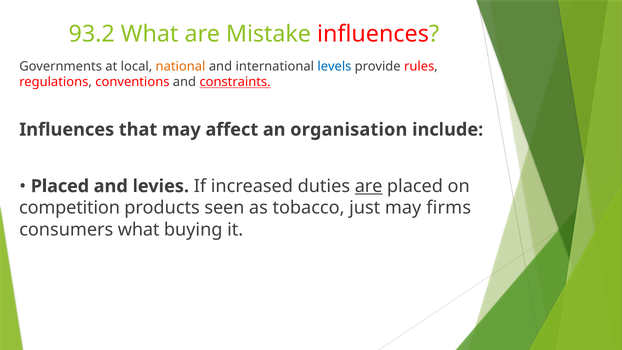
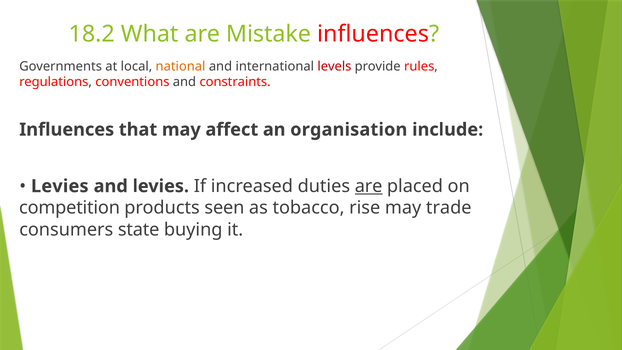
93.2: 93.2 -> 18.2
levels colour: blue -> red
constraints underline: present -> none
Placed at (60, 186): Placed -> Levies
just: just -> rise
firms: firms -> trade
consumers what: what -> state
